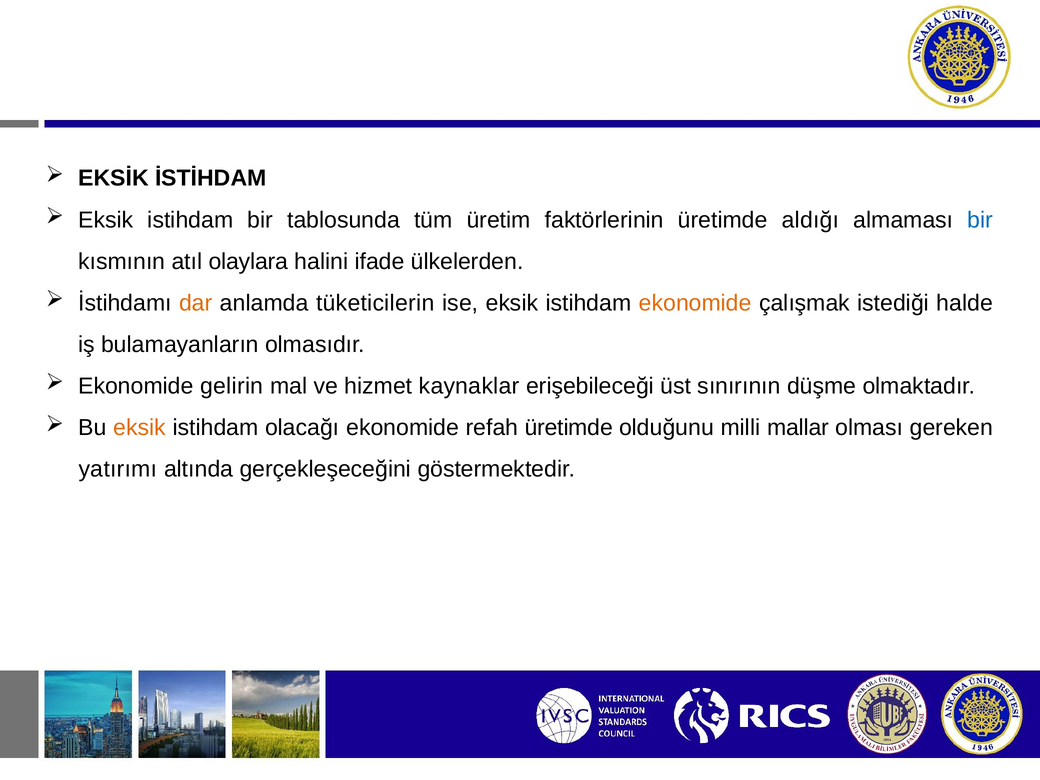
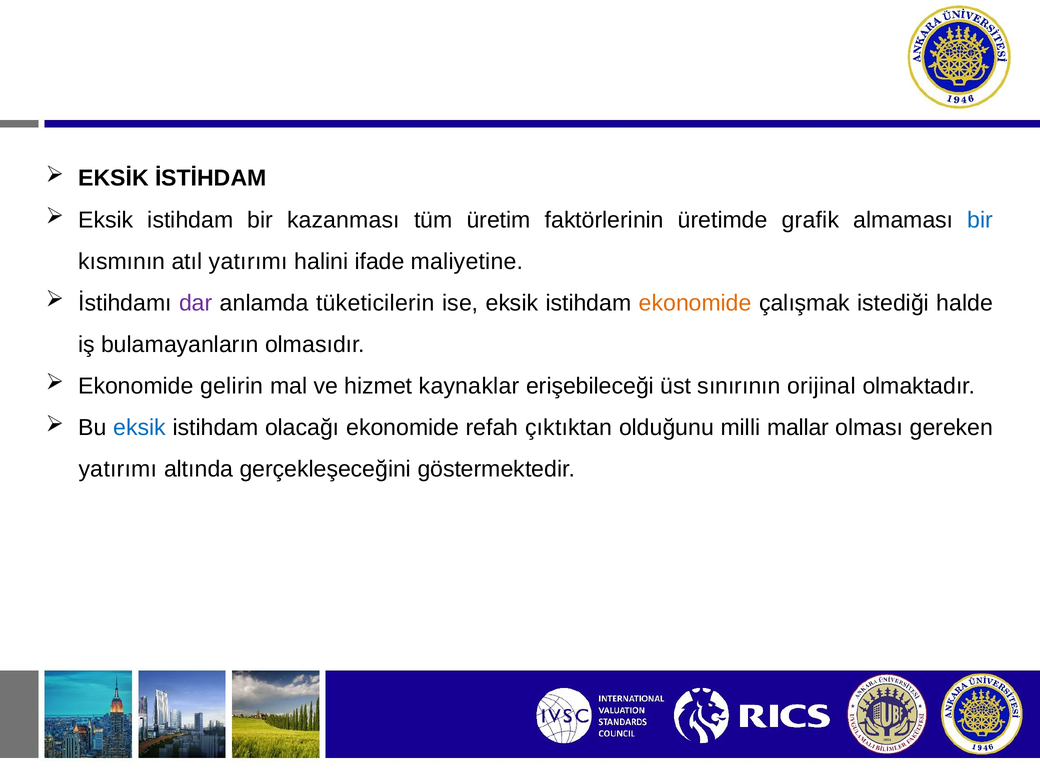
tablosunda: tablosunda -> kazanması
aldığı: aldığı -> grafik
atıl olaylara: olaylara -> yatırımı
ülkelerden: ülkelerden -> maliyetine
dar colour: orange -> purple
düşme: düşme -> orijinal
eksik at (140, 428) colour: orange -> blue
refah üretimde: üretimde -> çıktıktan
